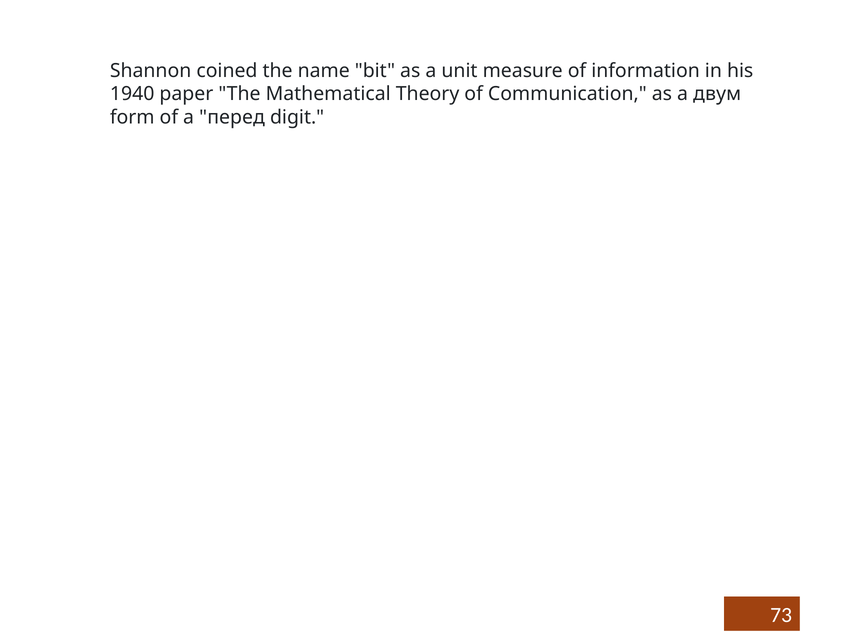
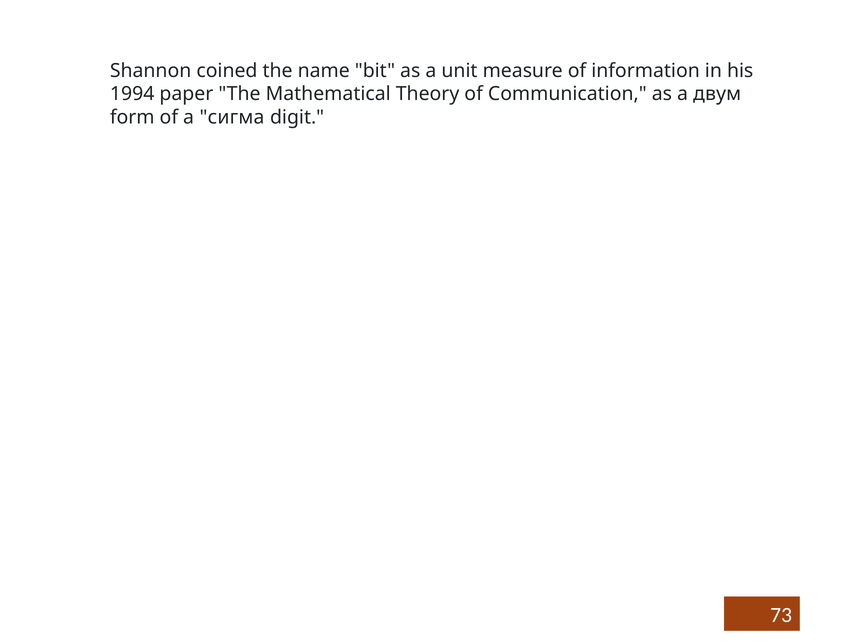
1940: 1940 -> 1994
перед: перед -> сигма
